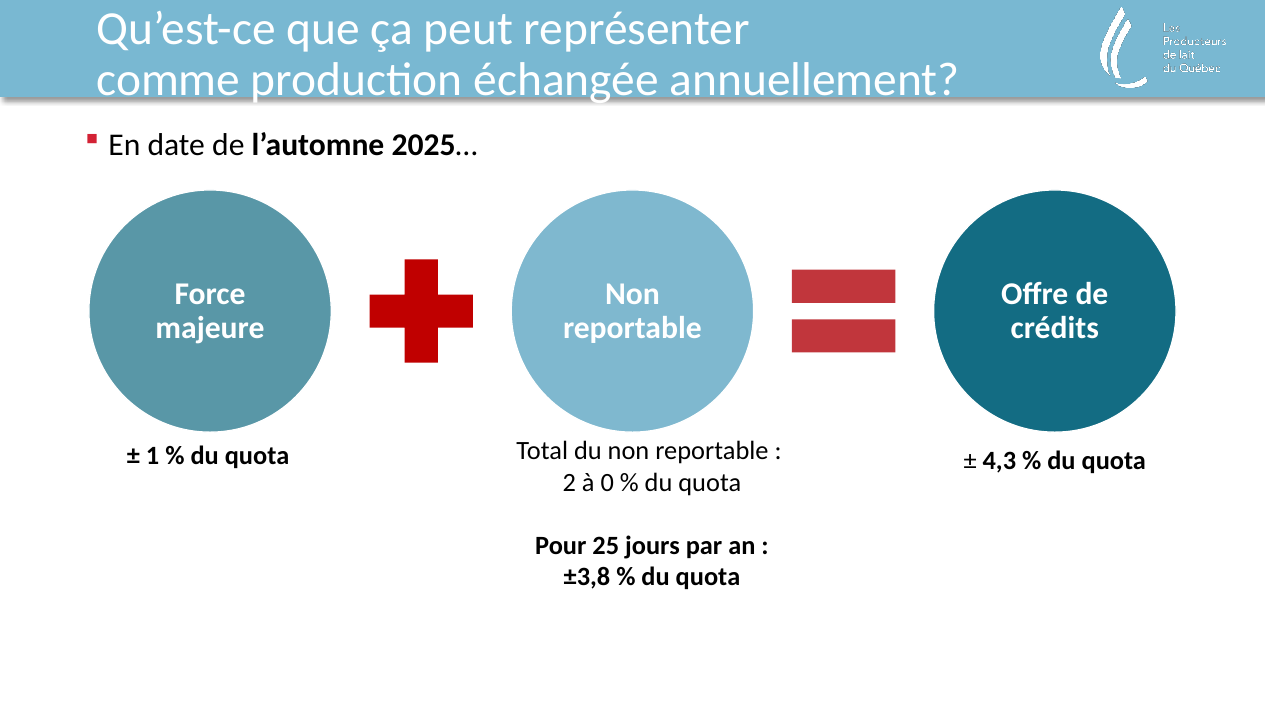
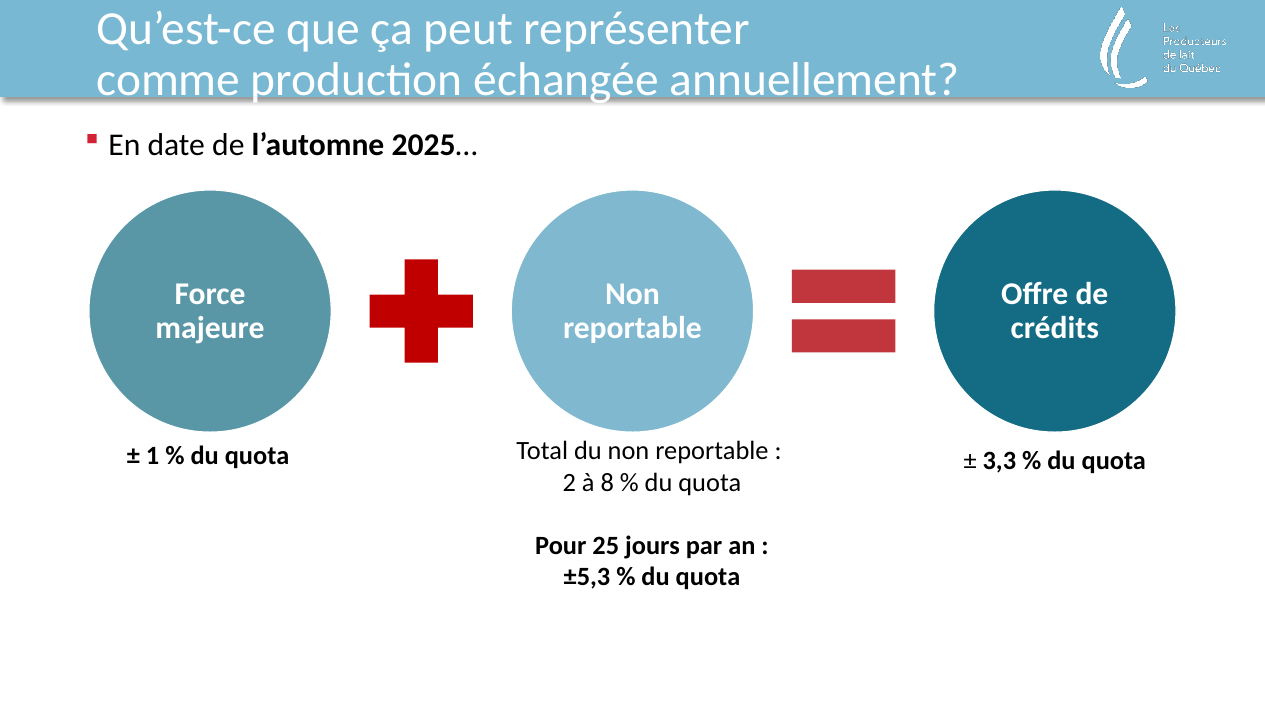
4,3: 4,3 -> 3,3
0: 0 -> 8
±3,8: ±3,8 -> ±5,3
